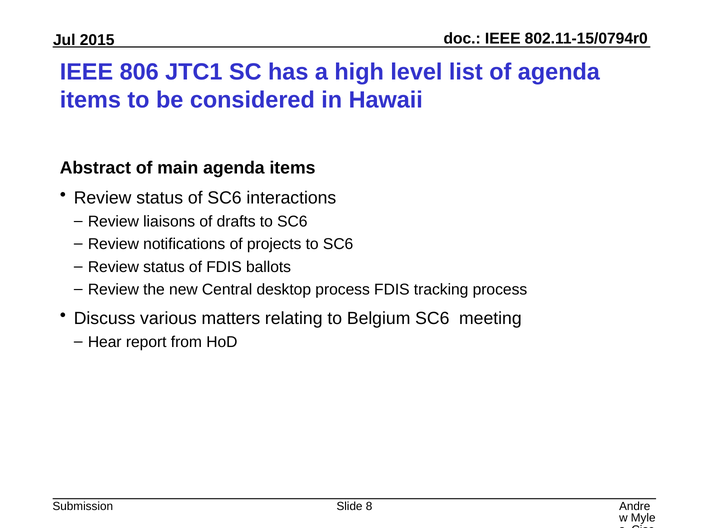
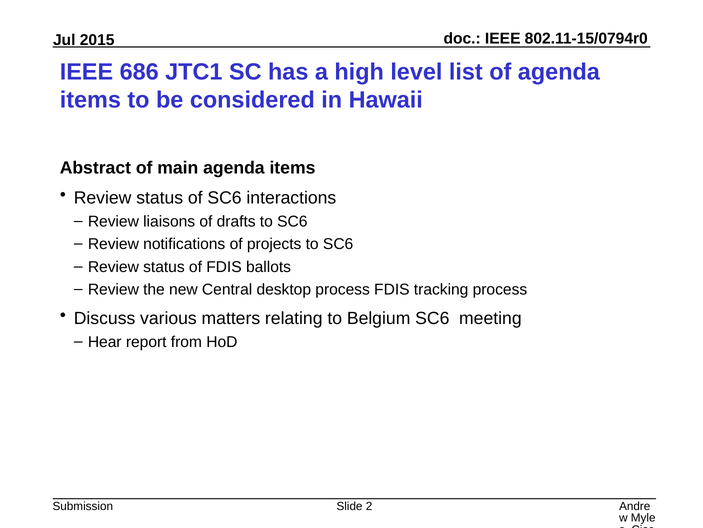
806: 806 -> 686
8: 8 -> 2
